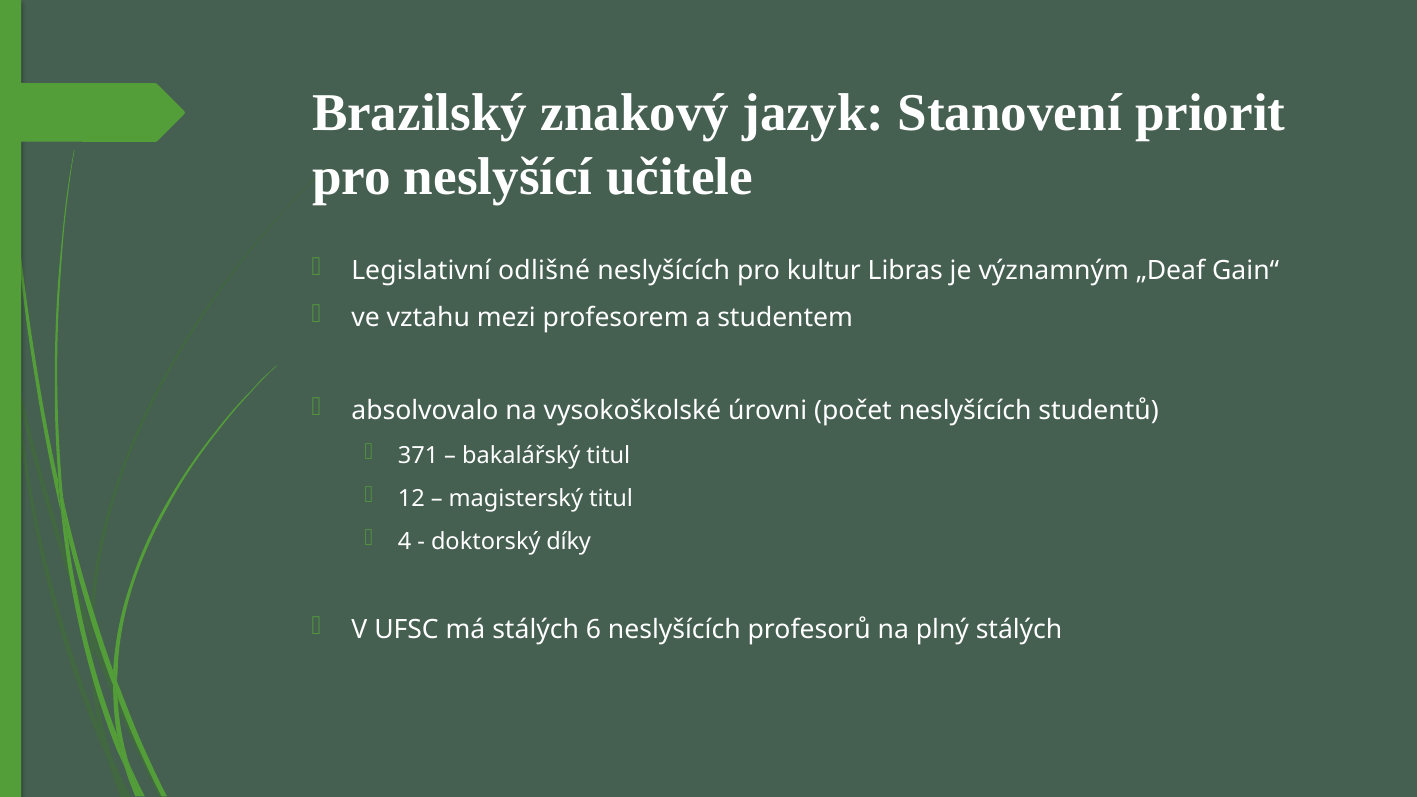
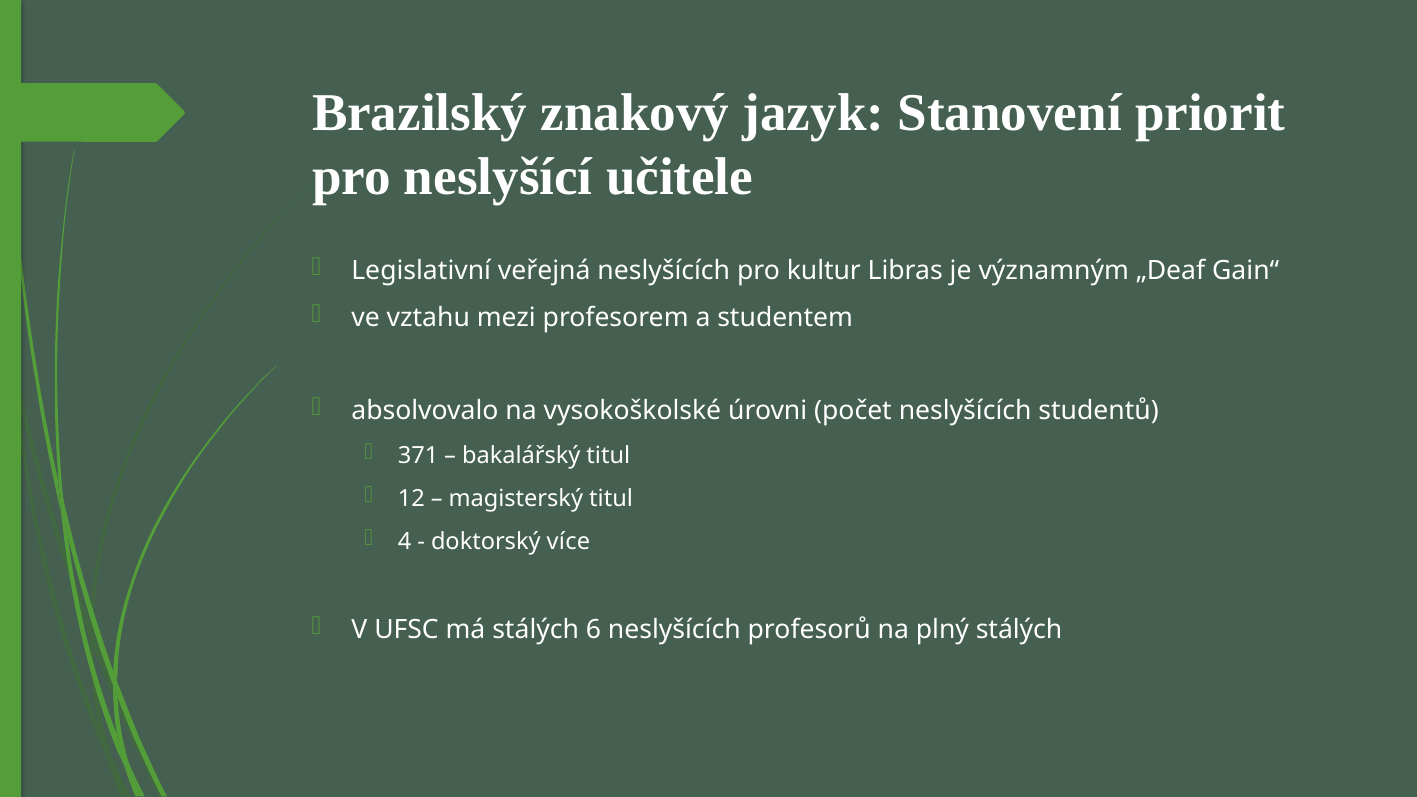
odlišné: odlišné -> veřejná
díky: díky -> více
